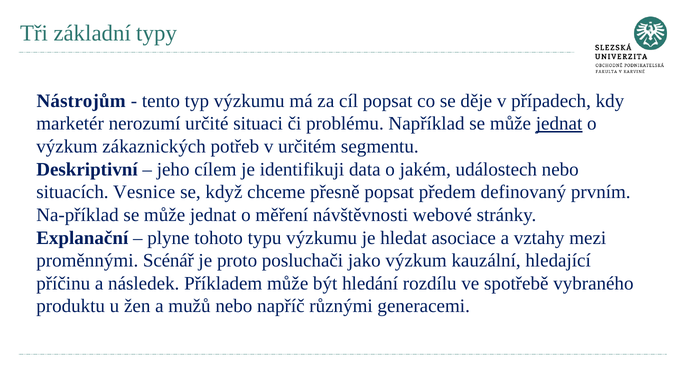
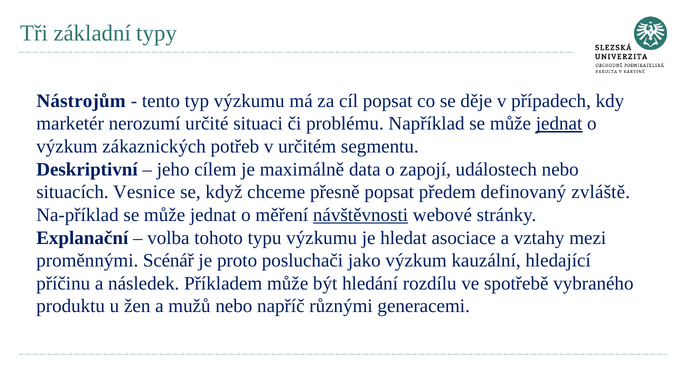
identifikuji: identifikuji -> maximálně
jakém: jakém -> zapojí
prvním: prvním -> zvláště
návštěvnosti underline: none -> present
plyne: plyne -> volba
